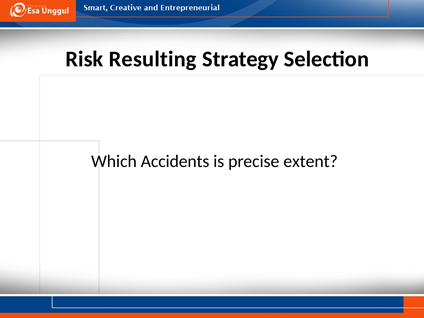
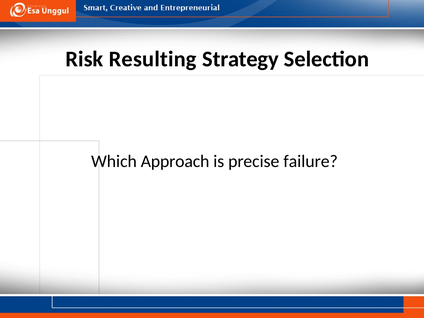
Accidents: Accidents -> Approach
extent: extent -> failure
